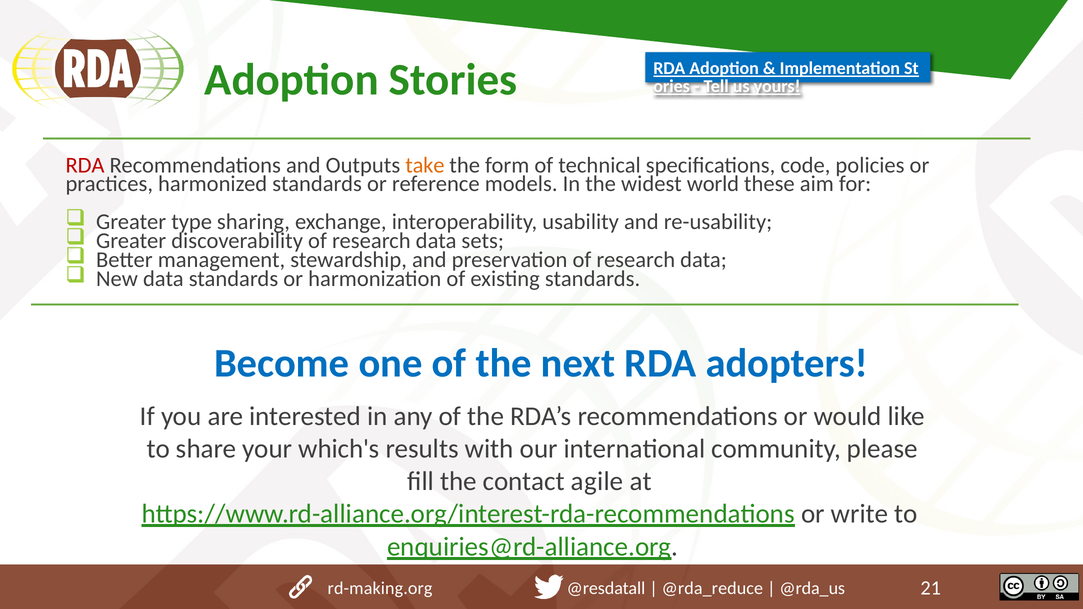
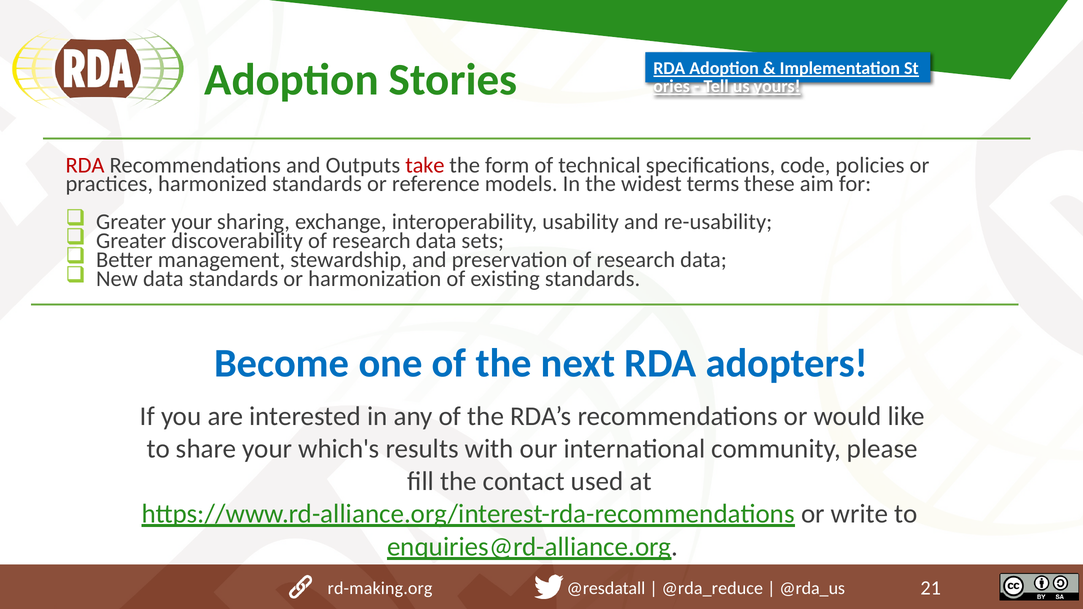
take colour: orange -> red
world: world -> terms
Greater type: type -> your
agile: agile -> used
